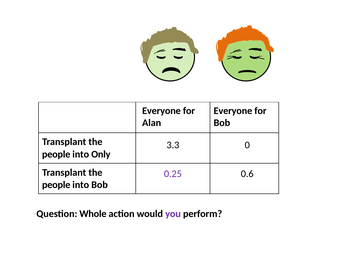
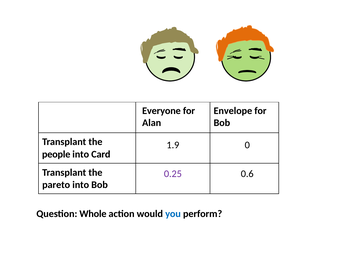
Everyone at (233, 110): Everyone -> Envelope
3.3: 3.3 -> 1.9
Only: Only -> Card
people at (56, 184): people -> pareto
you colour: purple -> blue
